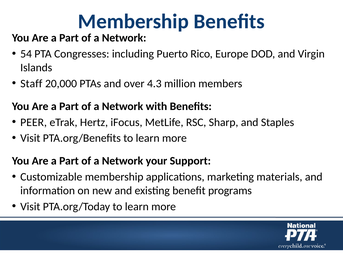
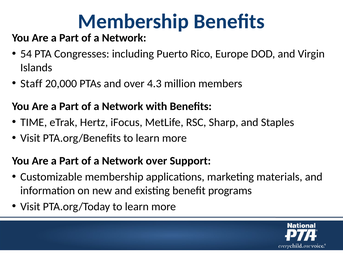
PEER: PEER -> TIME
Network your: your -> over
